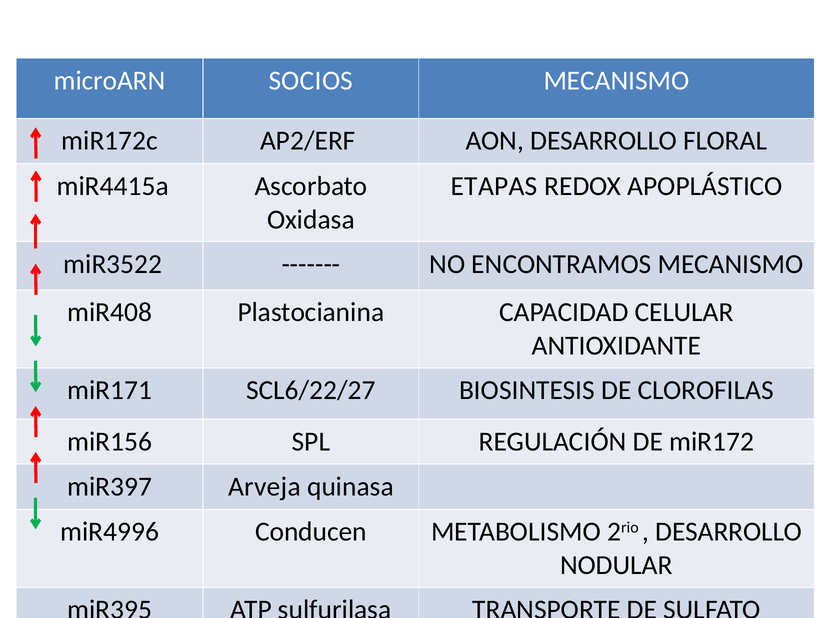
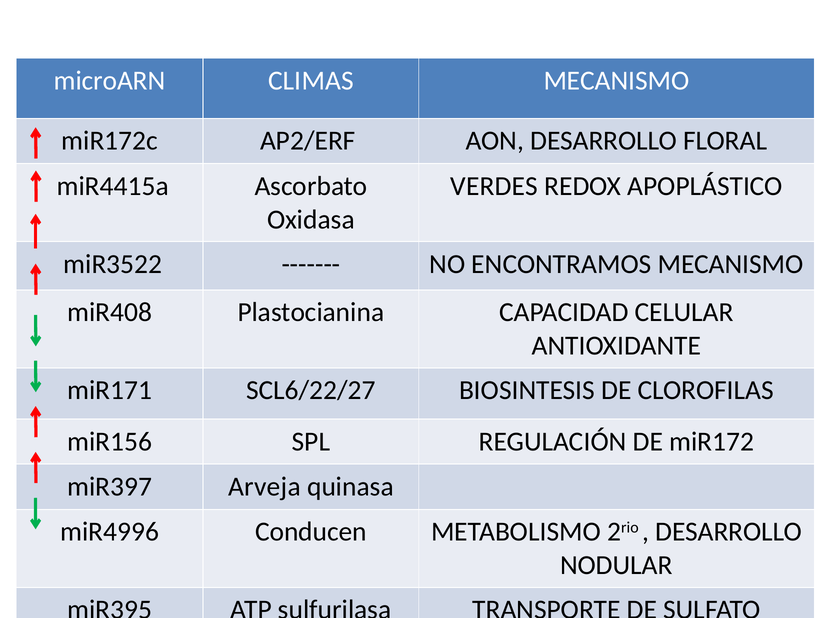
SOCIOS: SOCIOS -> CLIMAS
ETAPAS: ETAPAS -> VERDES
